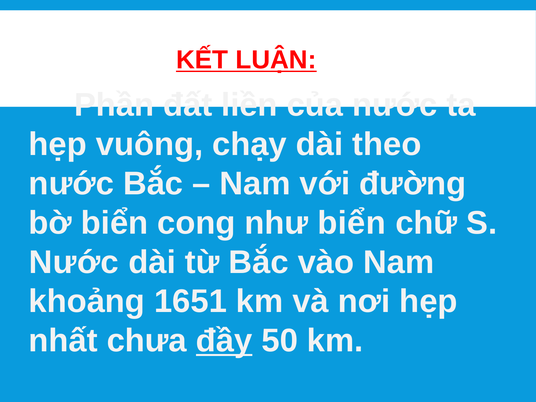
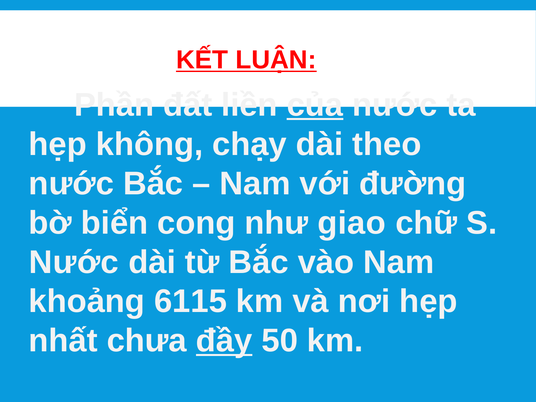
của underline: none -> present
vuông: vuông -> không
như biển: biển -> giao
1651: 1651 -> 6115
